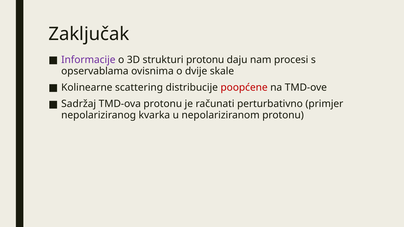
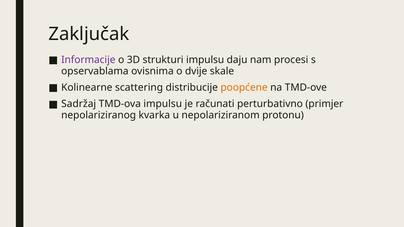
strukturi protonu: protonu -> impulsu
poopćene colour: red -> orange
TMD-ova protonu: protonu -> impulsu
